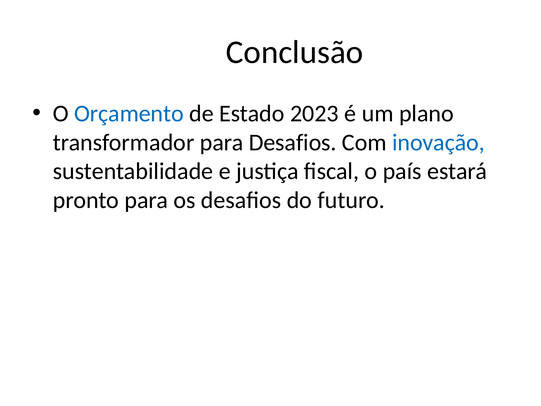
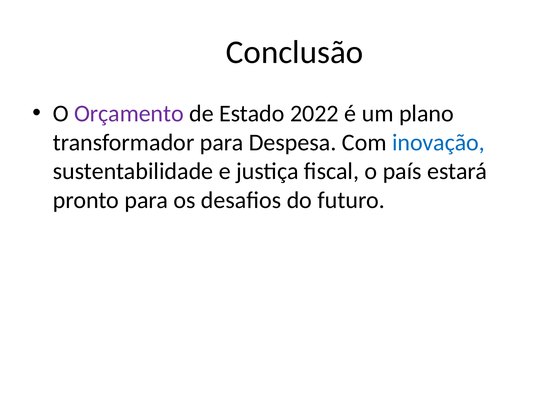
Orçamento colour: blue -> purple
2023: 2023 -> 2022
para Desafios: Desafios -> Despesa
